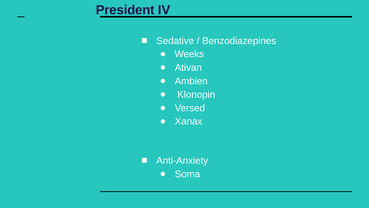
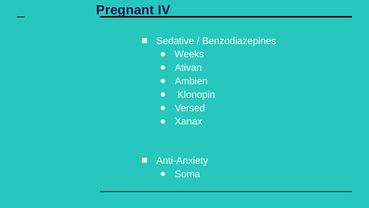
President: President -> Pregnant
